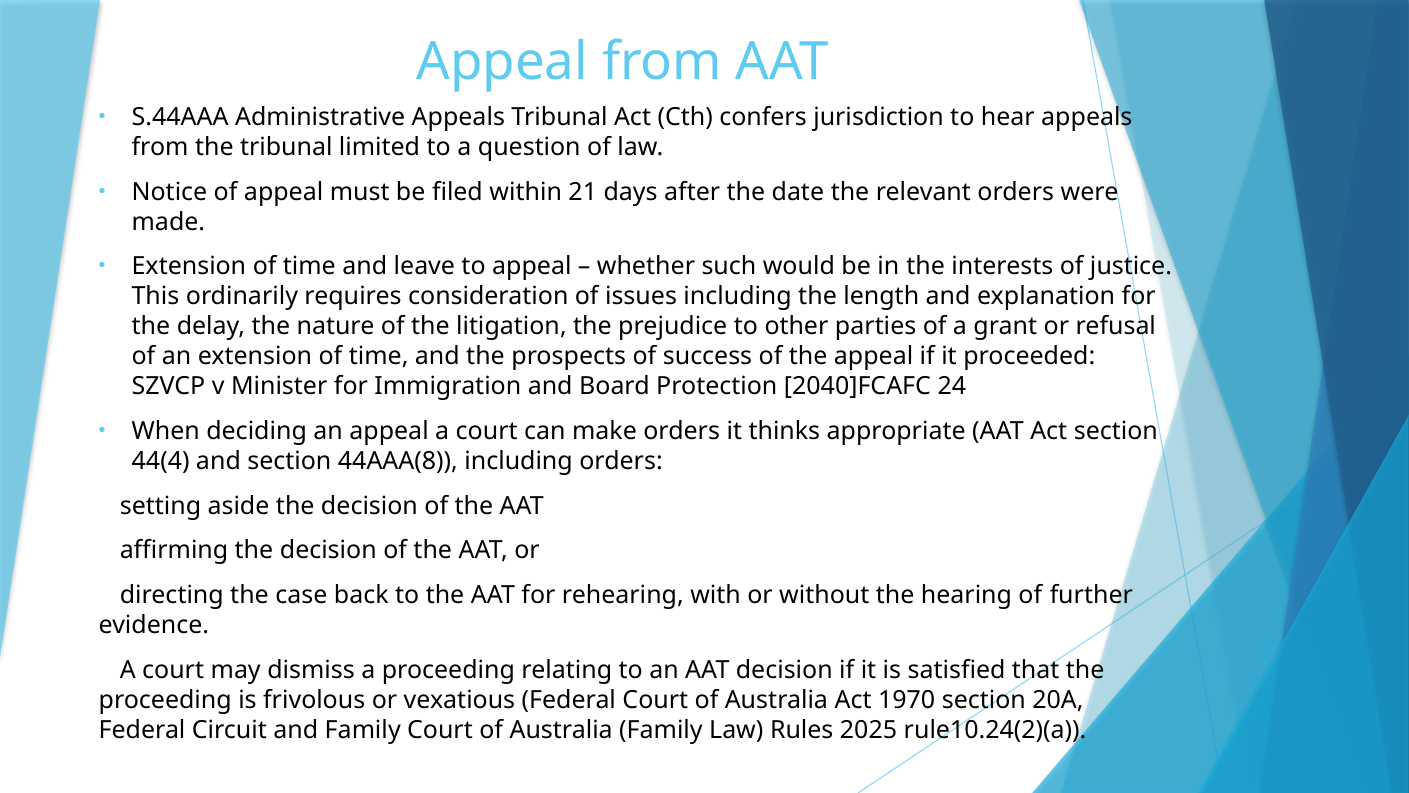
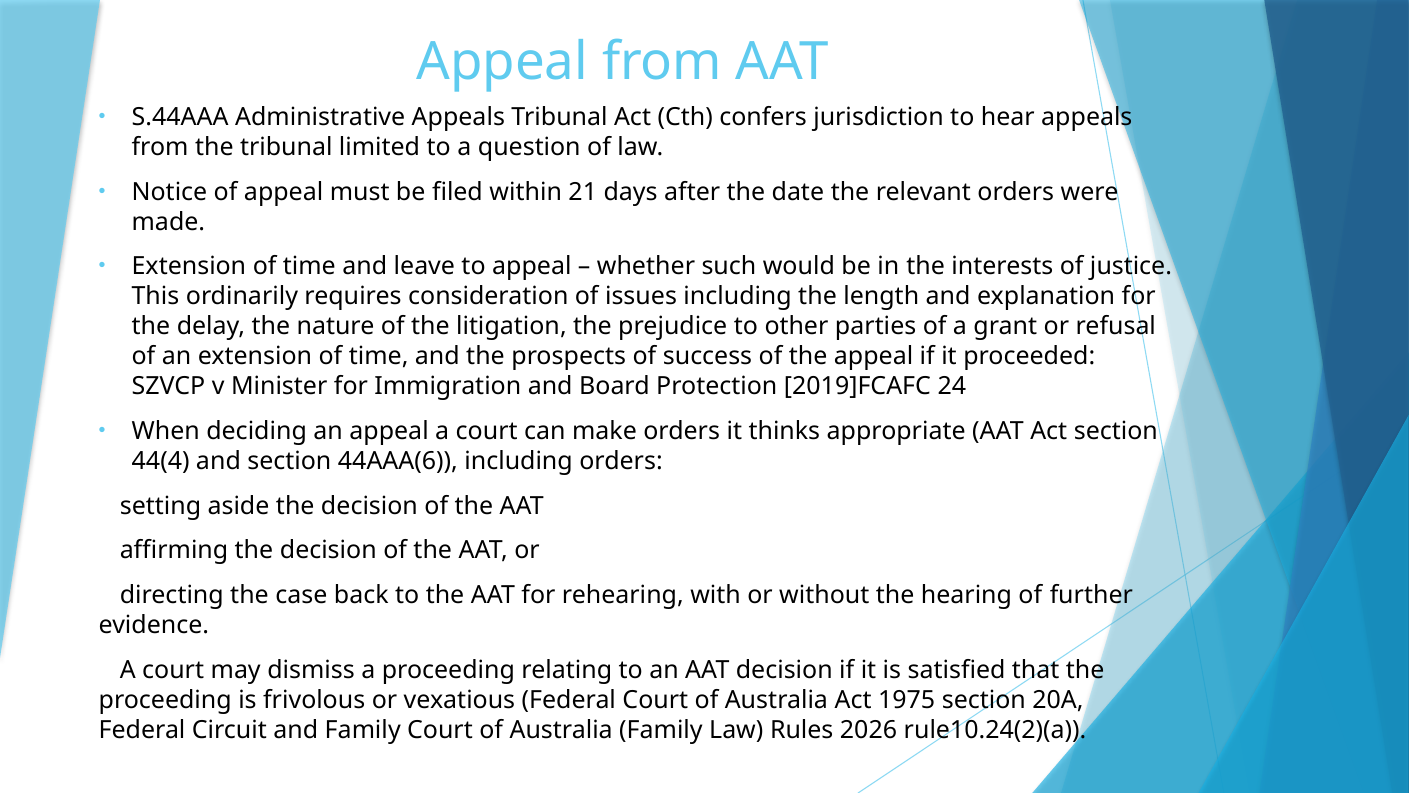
2040]FCAFC: 2040]FCAFC -> 2019]FCAFC
44AAA(8: 44AAA(8 -> 44AAA(6
1970: 1970 -> 1975
2025: 2025 -> 2026
